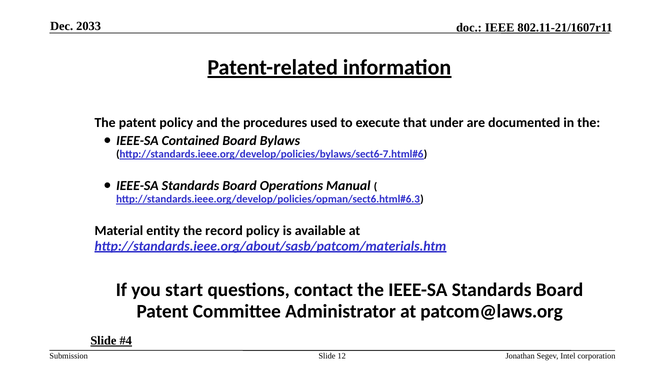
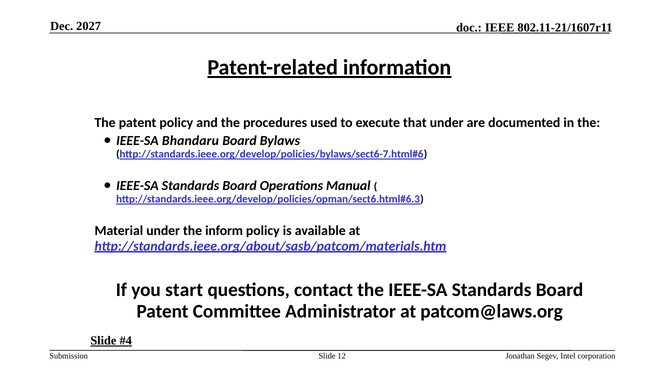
2033: 2033 -> 2027
Contained: Contained -> Bhandaru
Material entity: entity -> under
record: record -> inform
